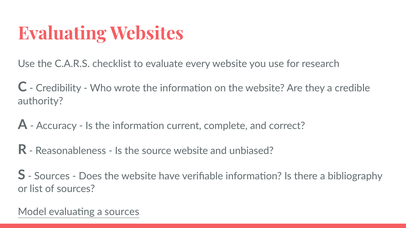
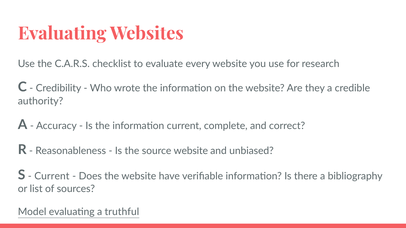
Sources at (52, 176): Sources -> Current
a sources: sources -> truthful
